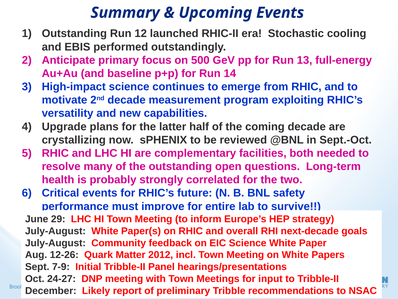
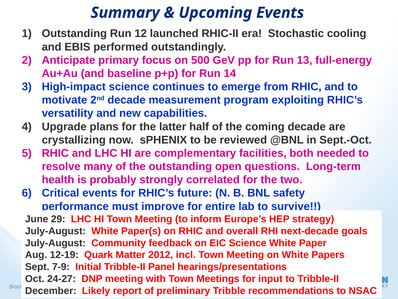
12-26: 12-26 -> 12-19
